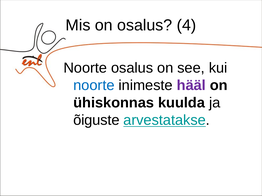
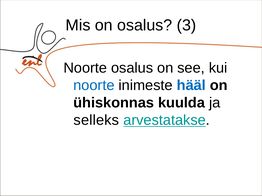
4: 4 -> 3
hääl colour: purple -> blue
õiguste: õiguste -> selleks
